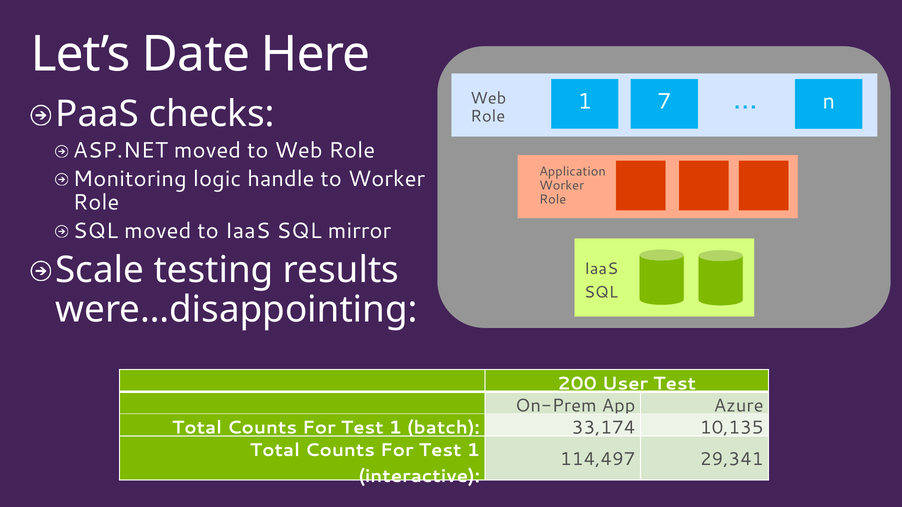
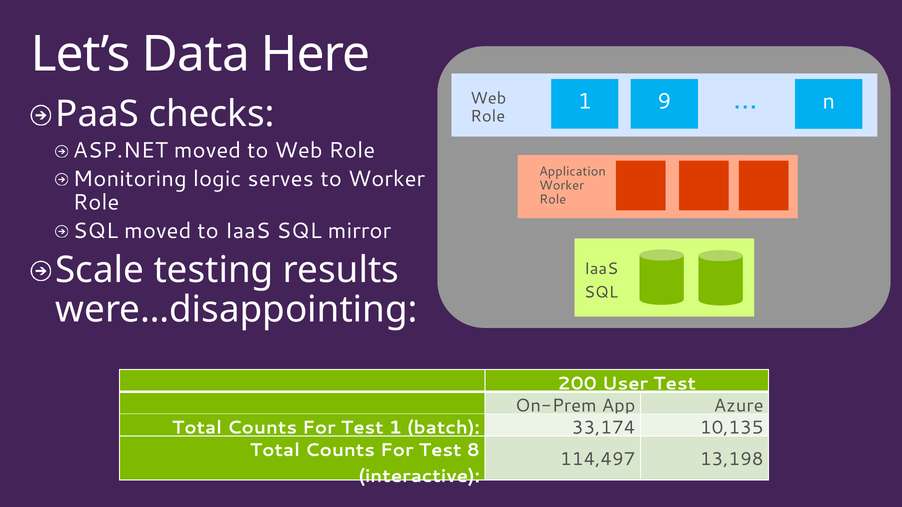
Date: Date -> Data
7: 7 -> 9
handle: handle -> serves
1 at (473, 450): 1 -> 8
29,341: 29,341 -> 13,198
